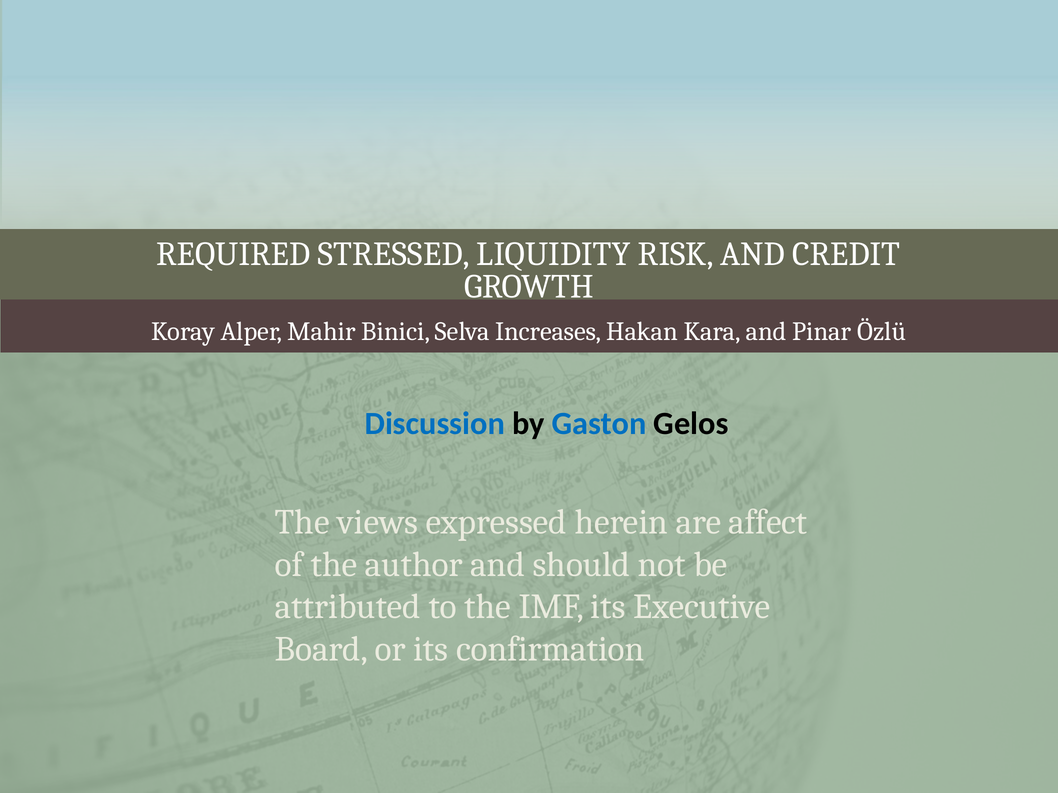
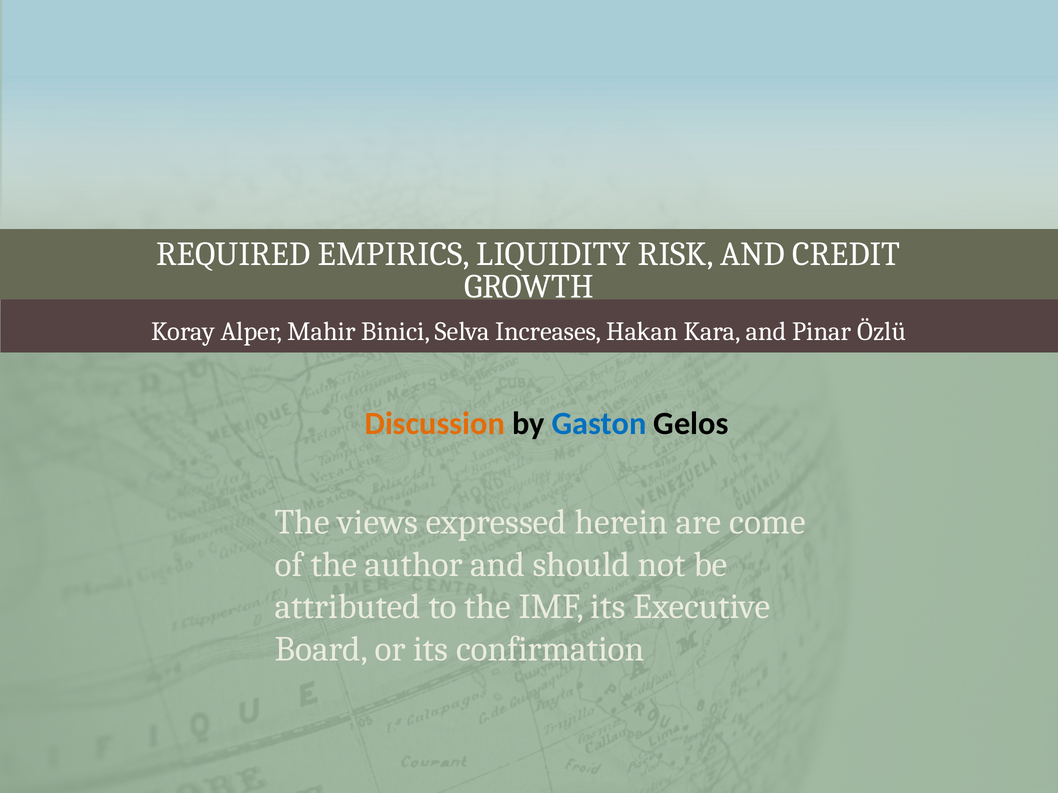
STRESSED: STRESSED -> EMPIRICS
Discussion colour: blue -> orange
affect: affect -> come
